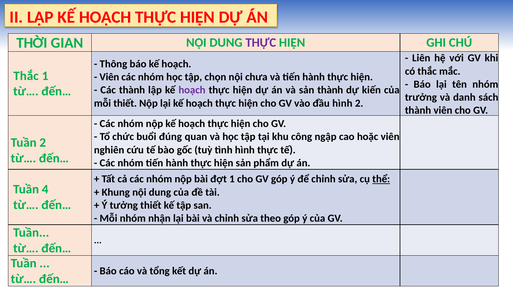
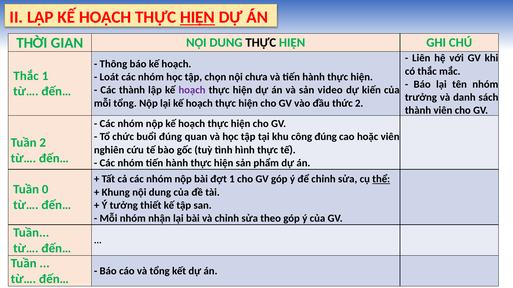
HIỆN at (197, 17) underline: none -> present
THỰC at (261, 43) colour: purple -> black
Viên at (109, 77): Viên -> Loát
sản thành: thành -> video
mỗi thiết: thiết -> tổng
đầu hình: hình -> thức
công ngập: ngập -> đúng
4: 4 -> 0
